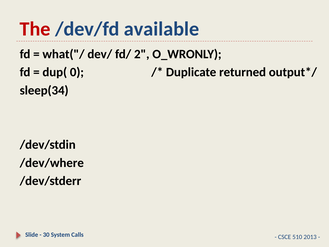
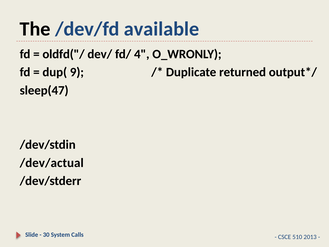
The colour: red -> black
what("/: what("/ -> oldfd("/
2: 2 -> 4
0: 0 -> 9
sleep(34: sleep(34 -> sleep(47
/dev/where: /dev/where -> /dev/actual
